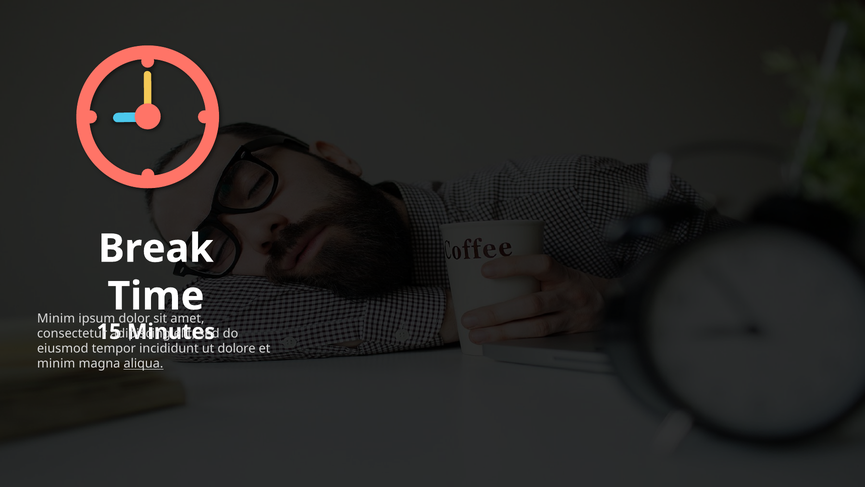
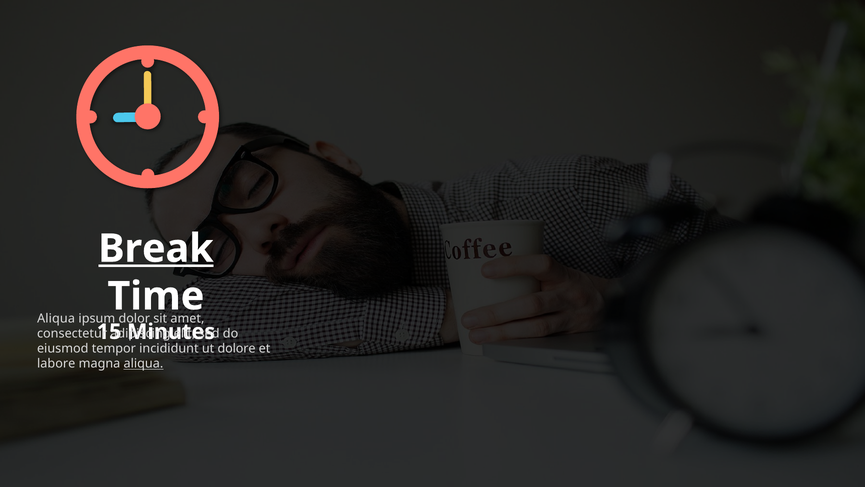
Break underline: none -> present
Minim at (56, 318): Minim -> Aliqua
minim at (56, 364): minim -> labore
